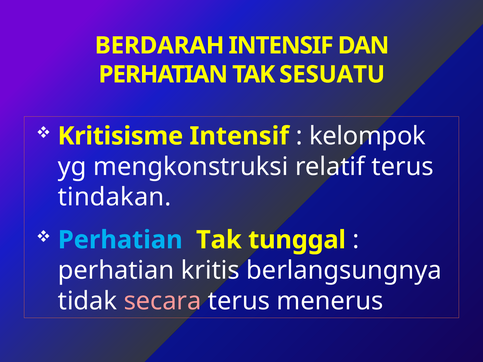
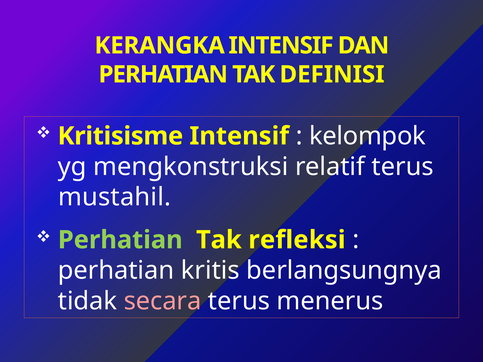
BERDARAH: BERDARAH -> KERANGKA
SESUATU: SESUATU -> DEFINISI
tindakan: tindakan -> mustahil
Perhatian at (120, 240) colour: light blue -> light green
tunggal: tunggal -> refleksi
